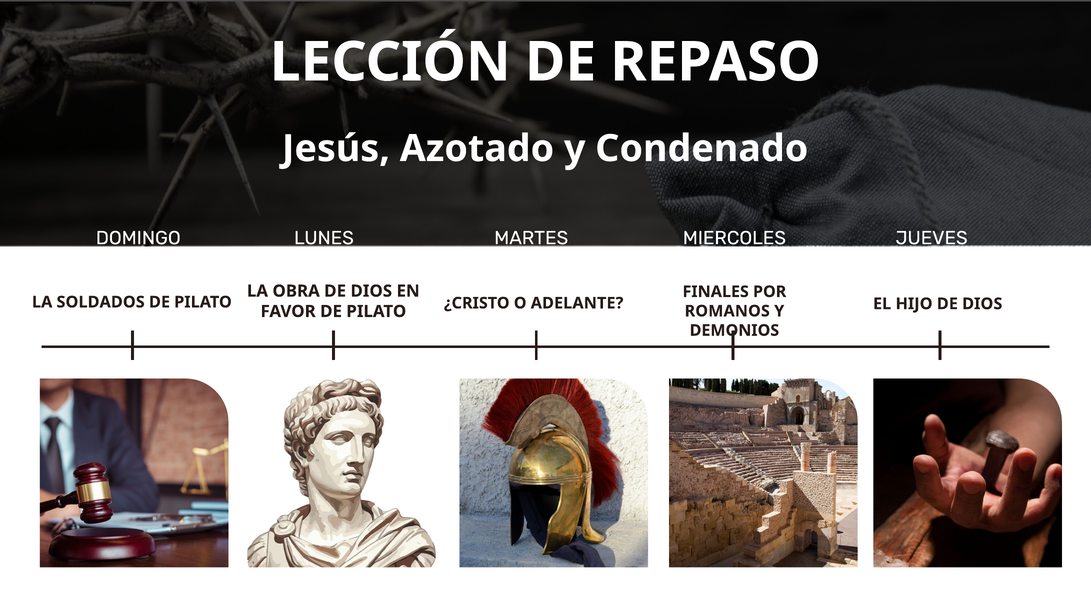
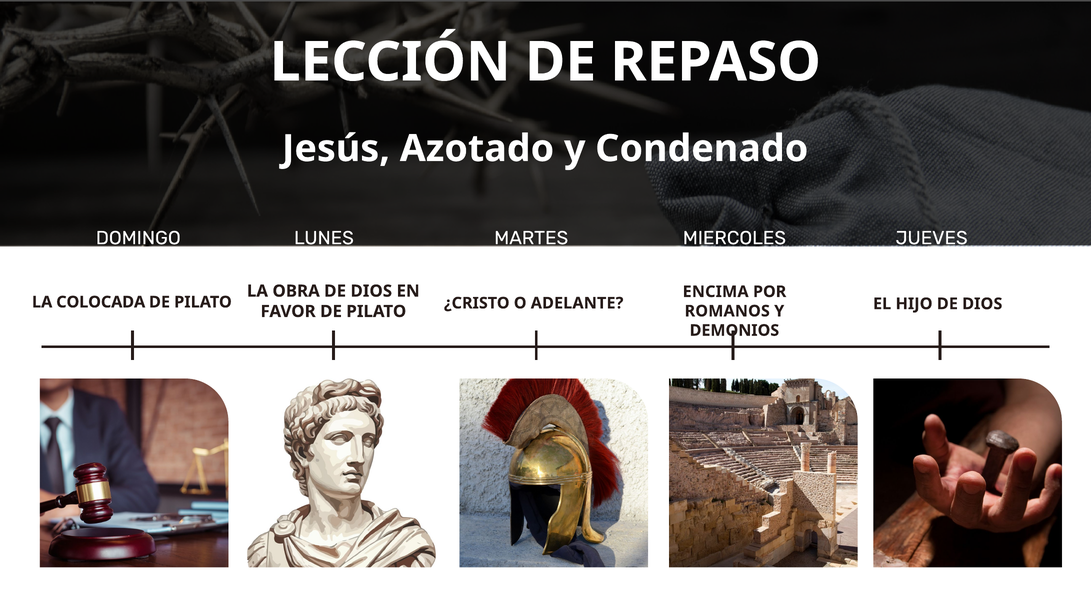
FINALES: FINALES -> ENCIMA
SOLDADOS: SOLDADOS -> COLOCADA
